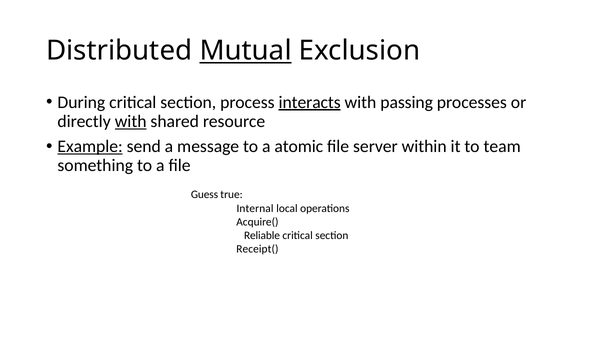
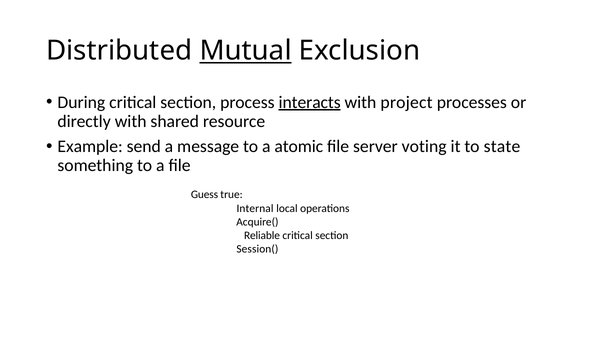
passing: passing -> project
with at (131, 121) underline: present -> none
Example underline: present -> none
within: within -> voting
team: team -> state
Receipt(: Receipt( -> Session(
